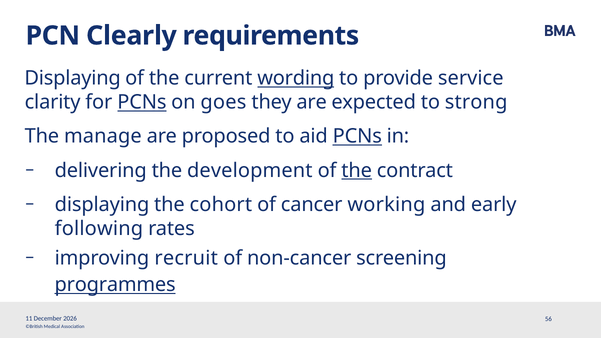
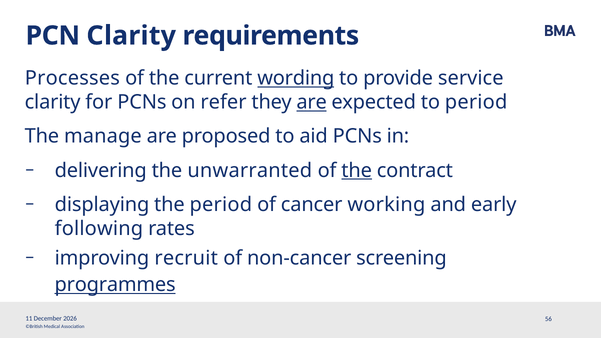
PCN Clearly: Clearly -> Clarity
Displaying at (73, 78): Displaying -> Processes
PCNs at (142, 102) underline: present -> none
goes: goes -> refer
are at (312, 102) underline: none -> present
to strong: strong -> period
PCNs at (357, 136) underline: present -> none
development: development -> unwarranted
the cohort: cohort -> period
